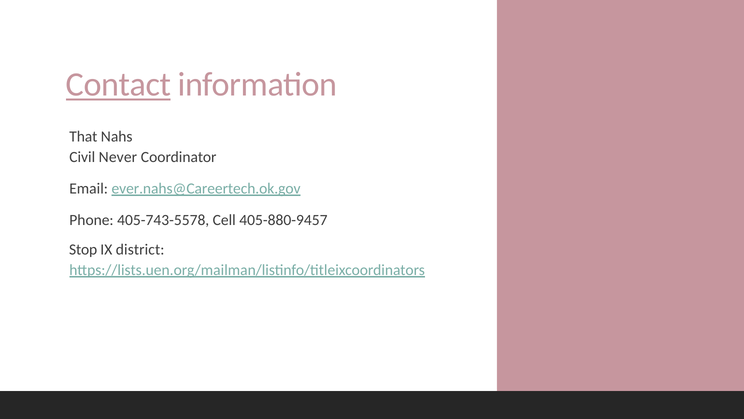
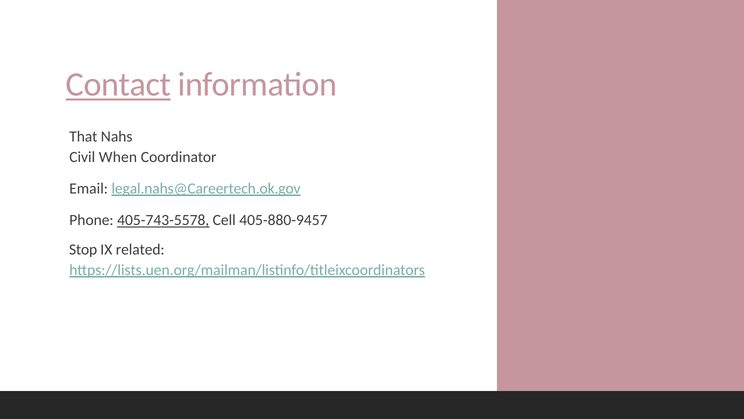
Never: Never -> When
ever.nahs@Careertech.ok.gov: ever.nahs@Careertech.ok.gov -> legal.nahs@Careertech.ok.gov
405-743-5578 underline: none -> present
district: district -> related
